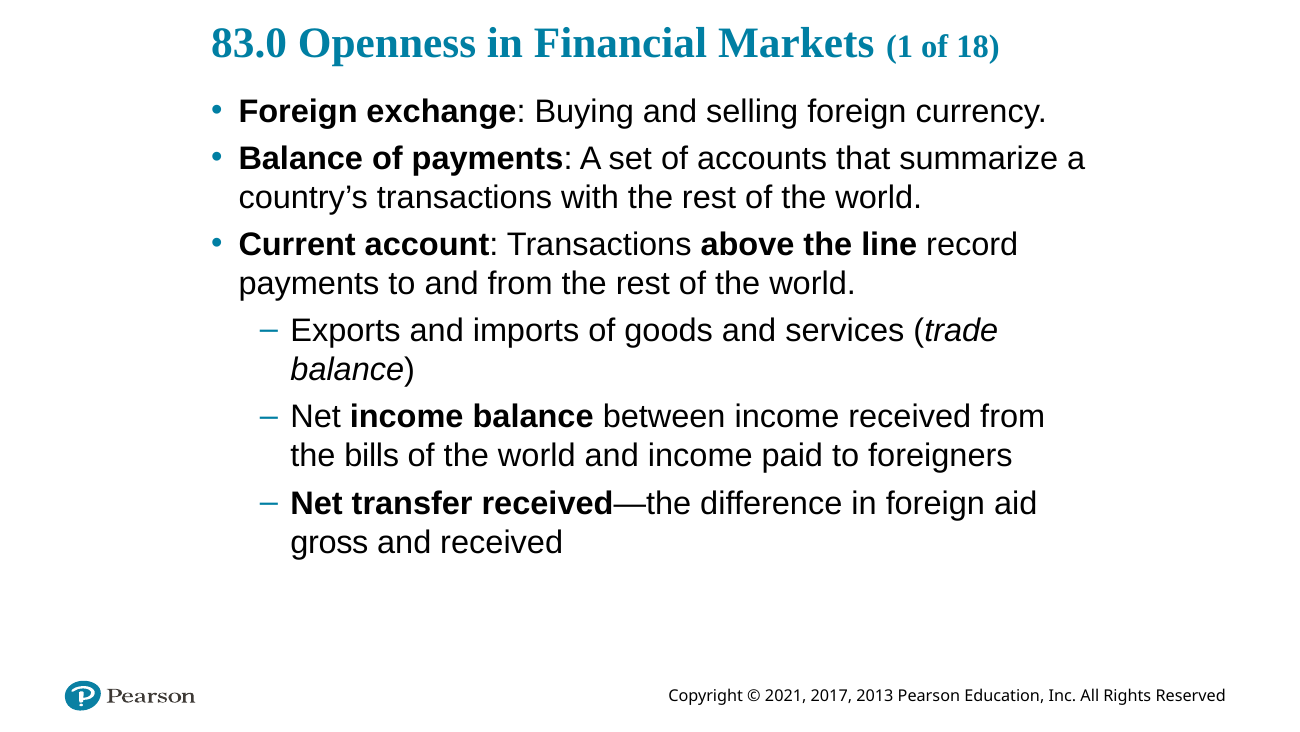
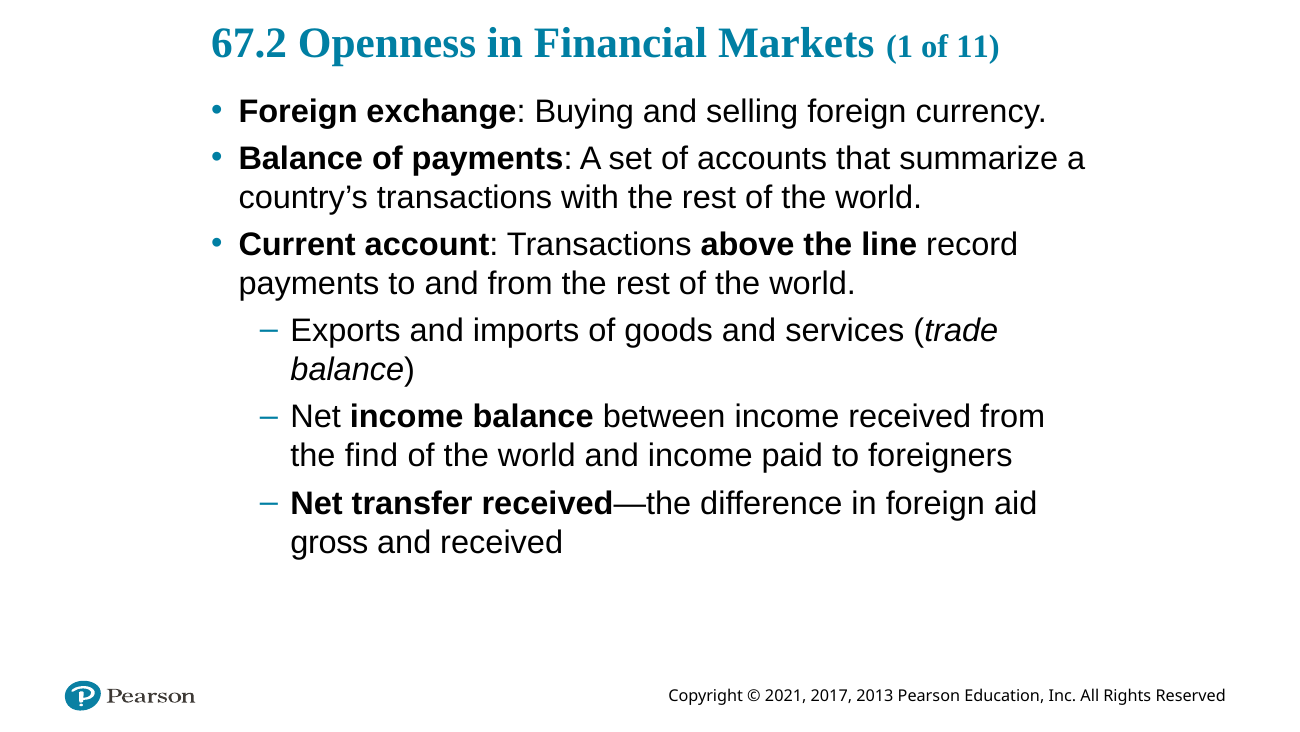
83.0: 83.0 -> 67.2
18: 18 -> 11
bills: bills -> find
